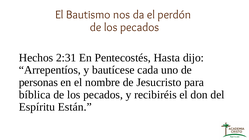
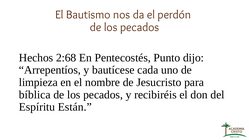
2:31: 2:31 -> 2:68
Hasta: Hasta -> Punto
personas: personas -> limpieza
